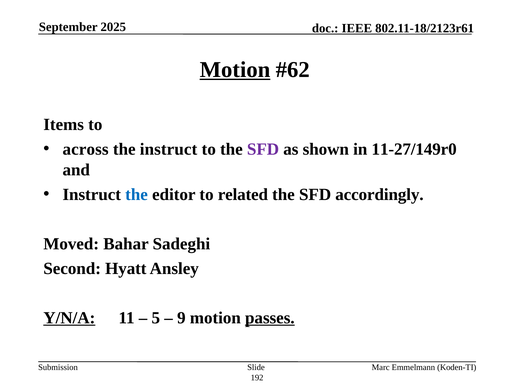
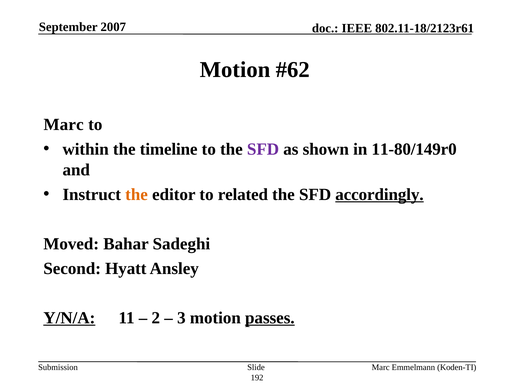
2025: 2025 -> 2007
Motion at (235, 70) underline: present -> none
Items at (64, 124): Items -> Marc
across: across -> within
the instruct: instruct -> timeline
11-27/149r0: 11-27/149r0 -> 11-80/149r0
the at (137, 194) colour: blue -> orange
accordingly underline: none -> present
5: 5 -> 2
9: 9 -> 3
